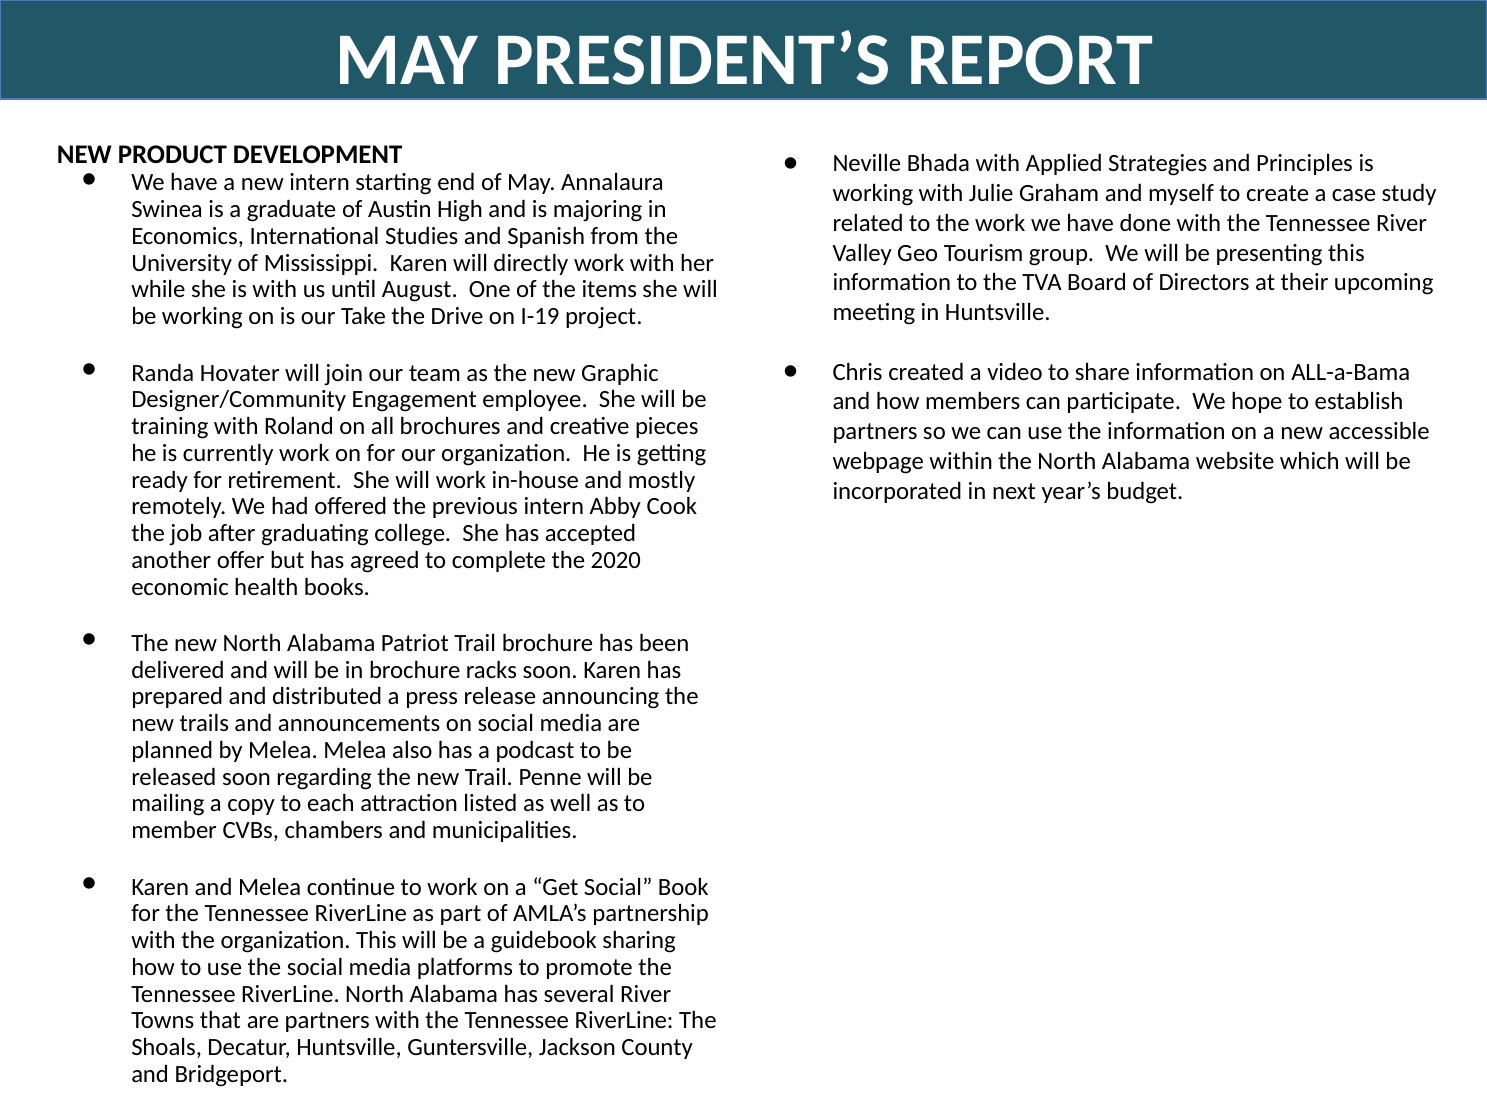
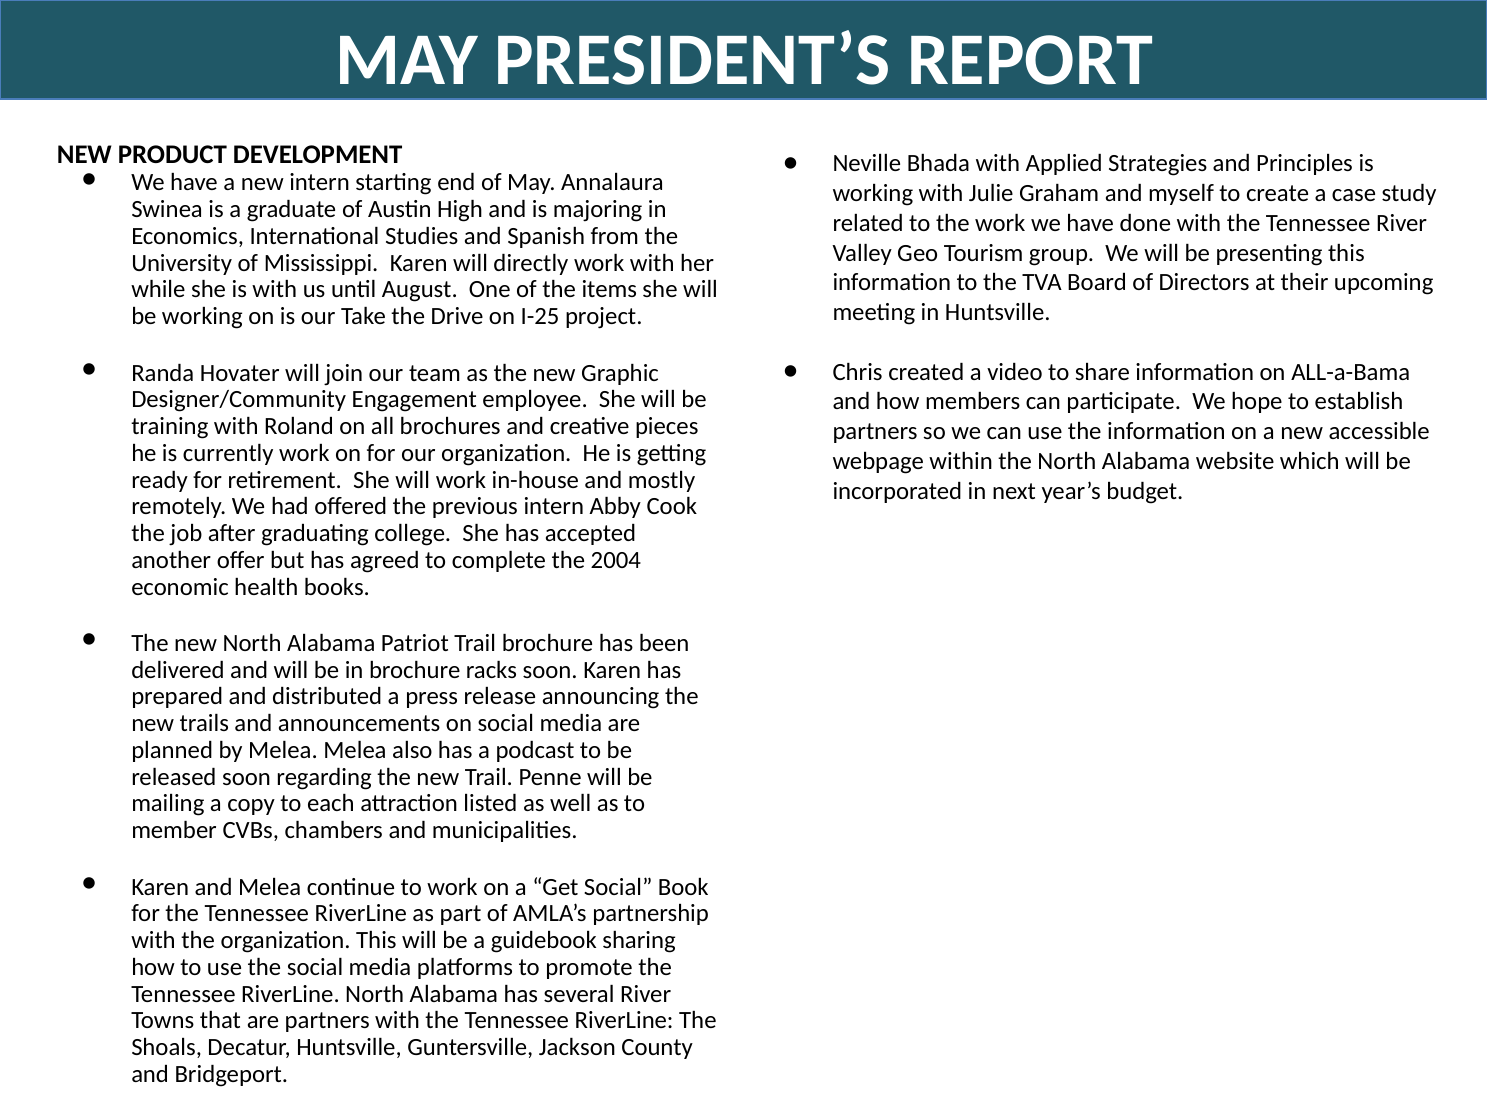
I-19: I-19 -> I-25
2020: 2020 -> 2004
